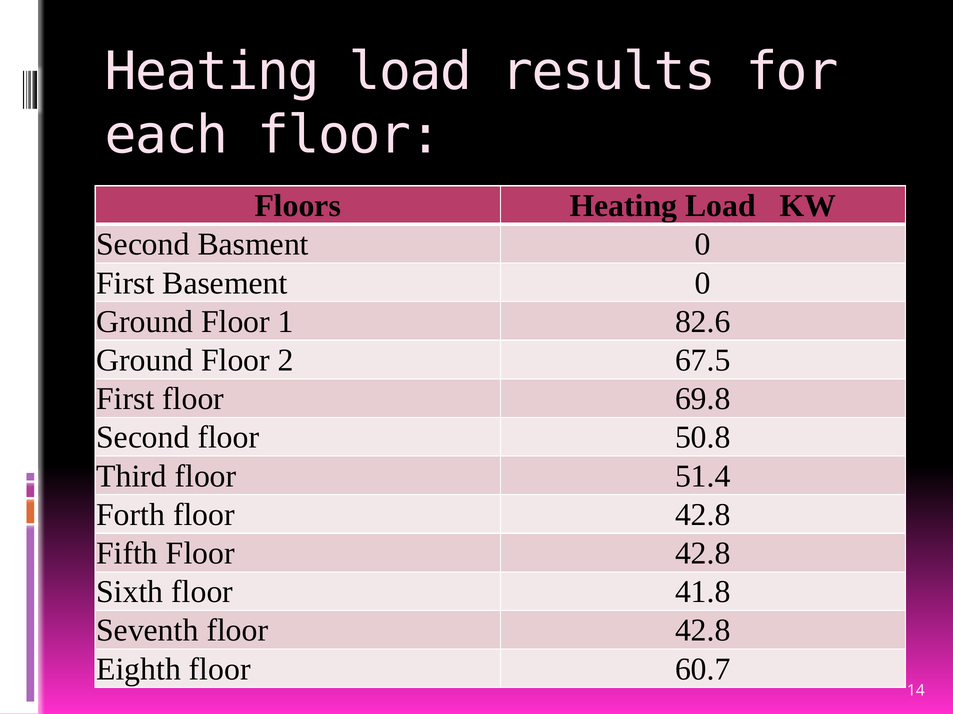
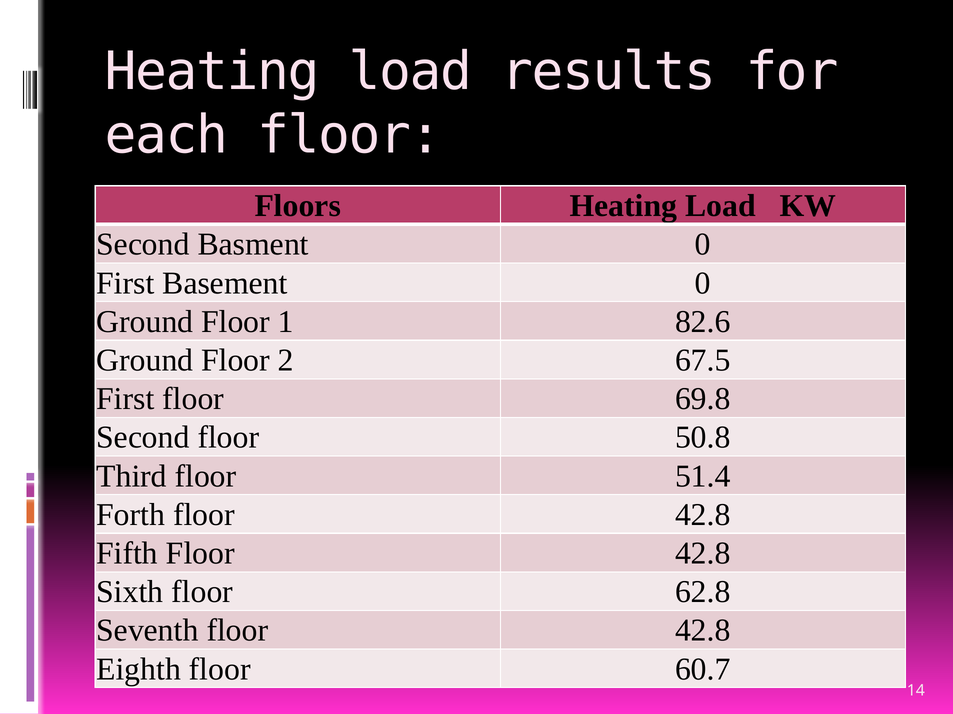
41.8: 41.8 -> 62.8
